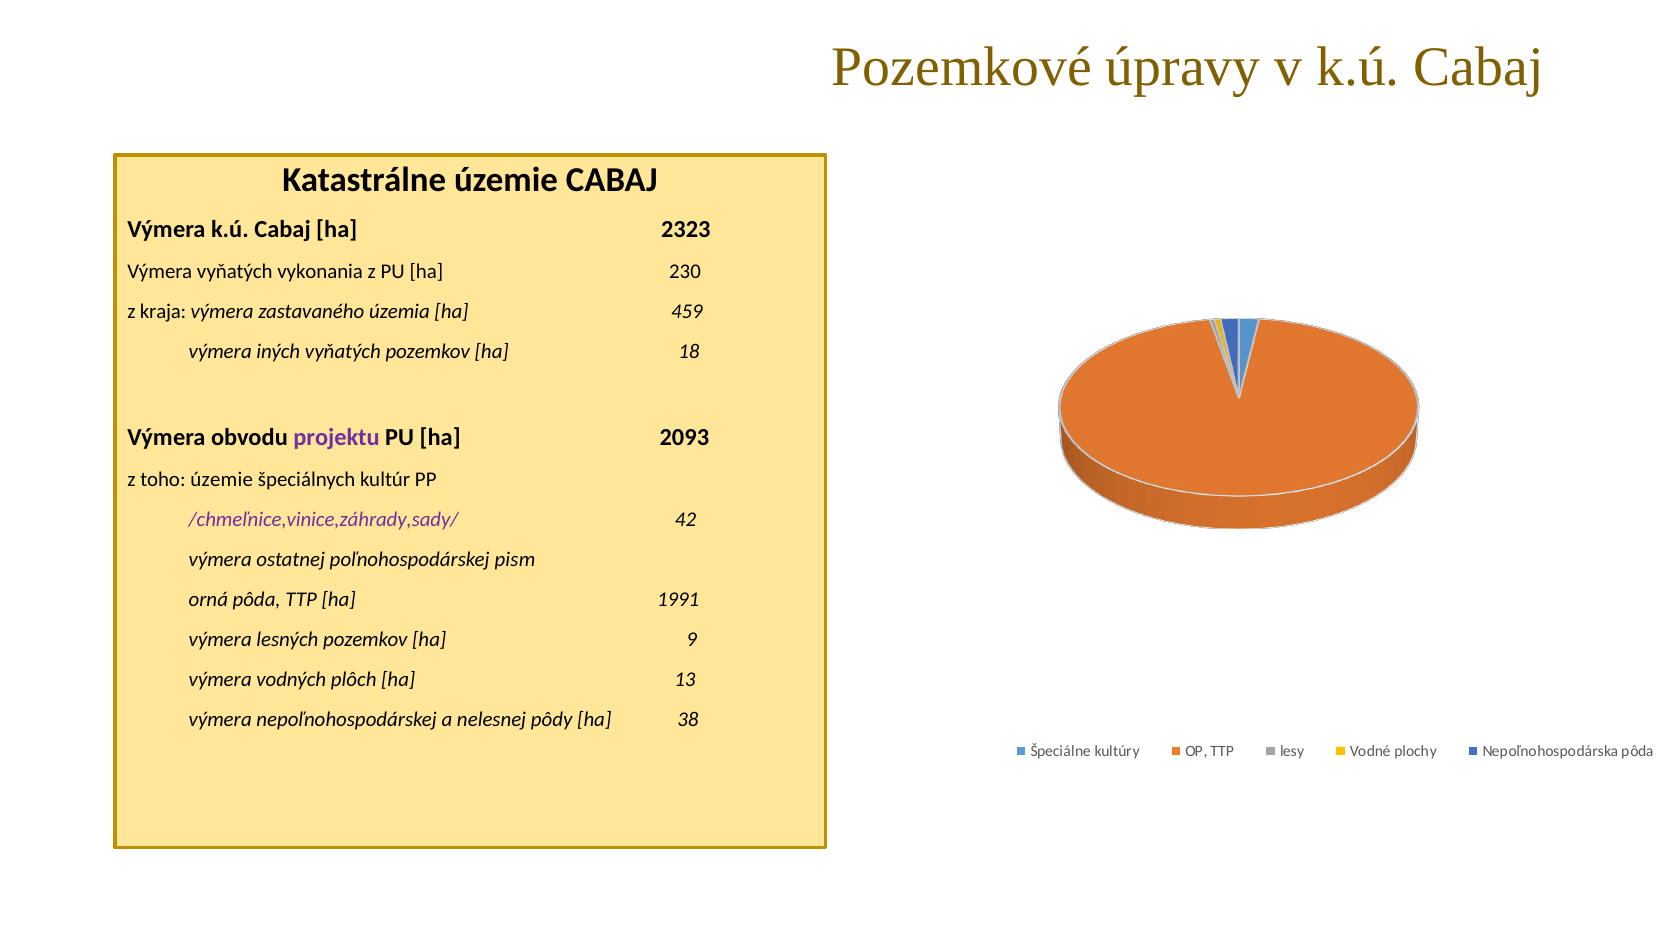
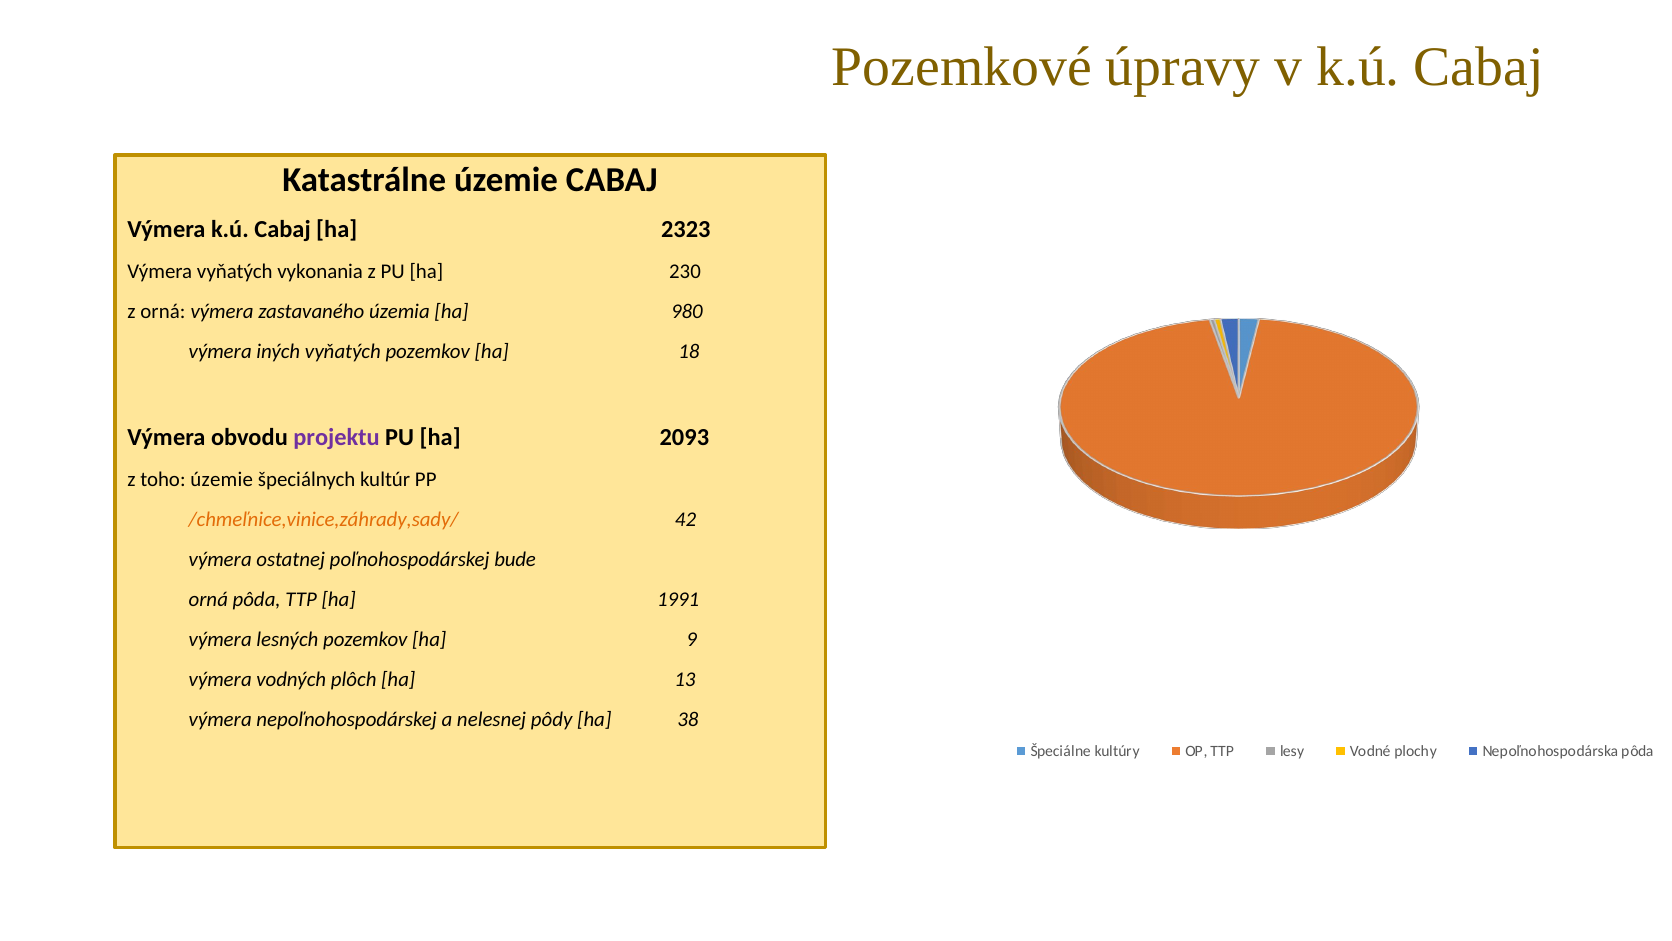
z kraja: kraja -> orná
459: 459 -> 980
/chmeľnice,vinice,záhrady,sady/ colour: purple -> orange
pism: pism -> bude
